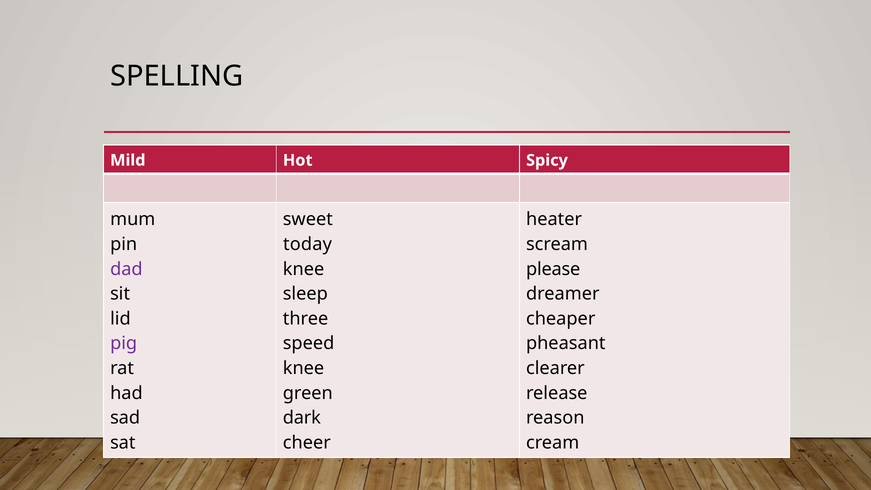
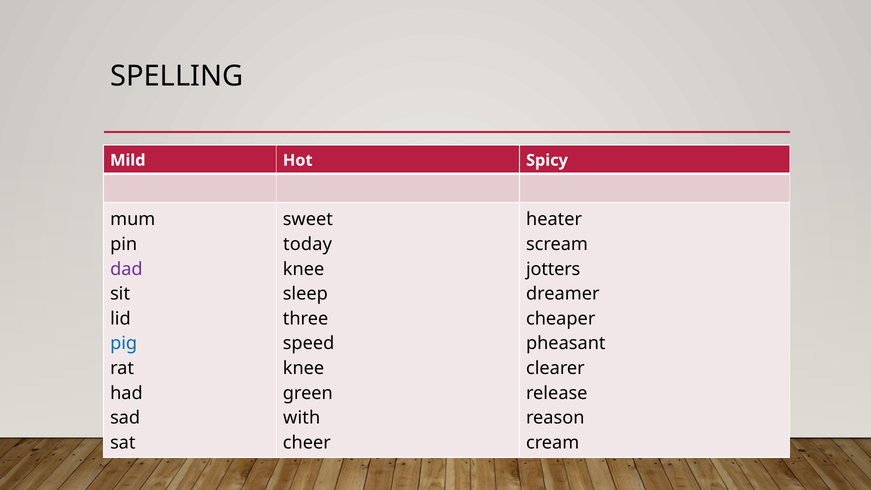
please: please -> jotters
pig colour: purple -> blue
dark: dark -> with
